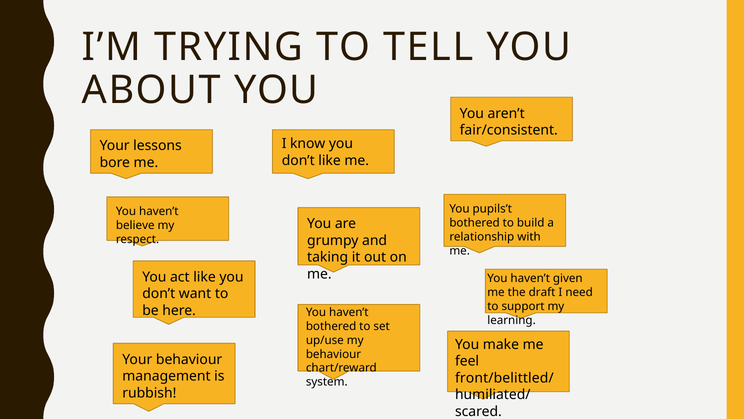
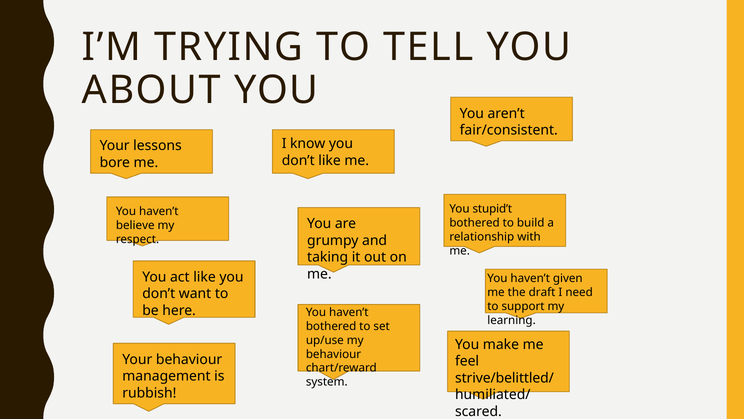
pupils’t: pupils’t -> stupid’t
front/belittled/: front/belittled/ -> strive/belittled/
